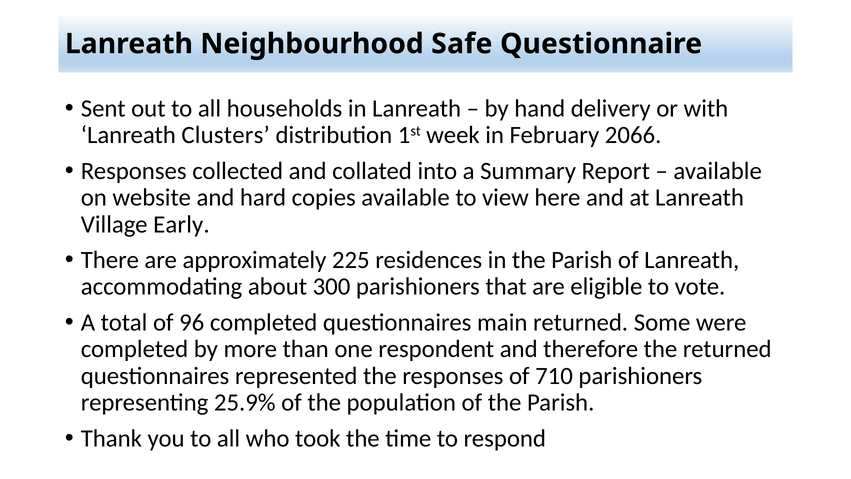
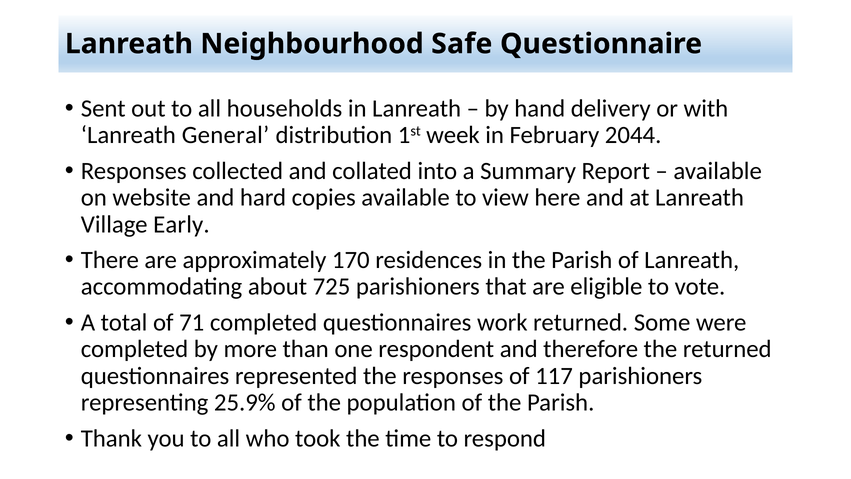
Clusters: Clusters -> General
2066: 2066 -> 2044
225: 225 -> 170
300: 300 -> 725
96: 96 -> 71
main: main -> work
710: 710 -> 117
